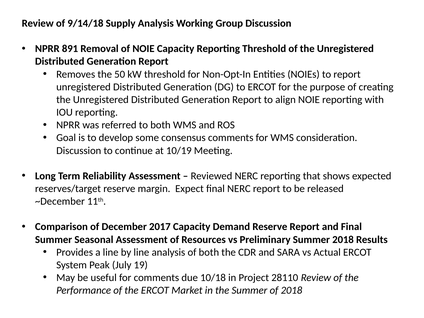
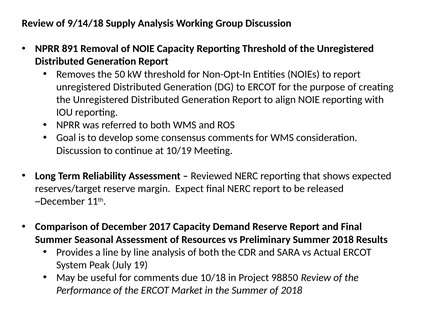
28110: 28110 -> 98850
